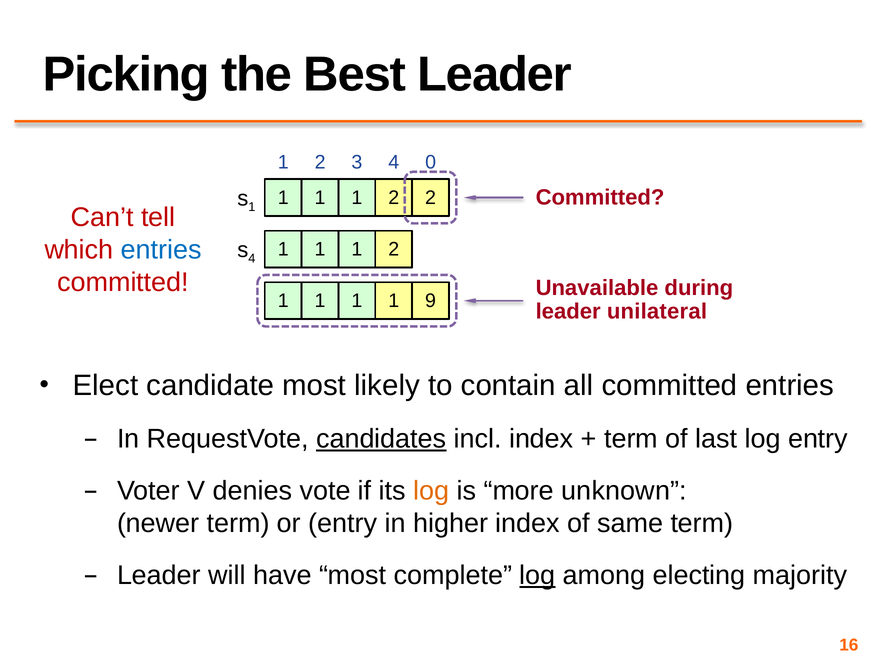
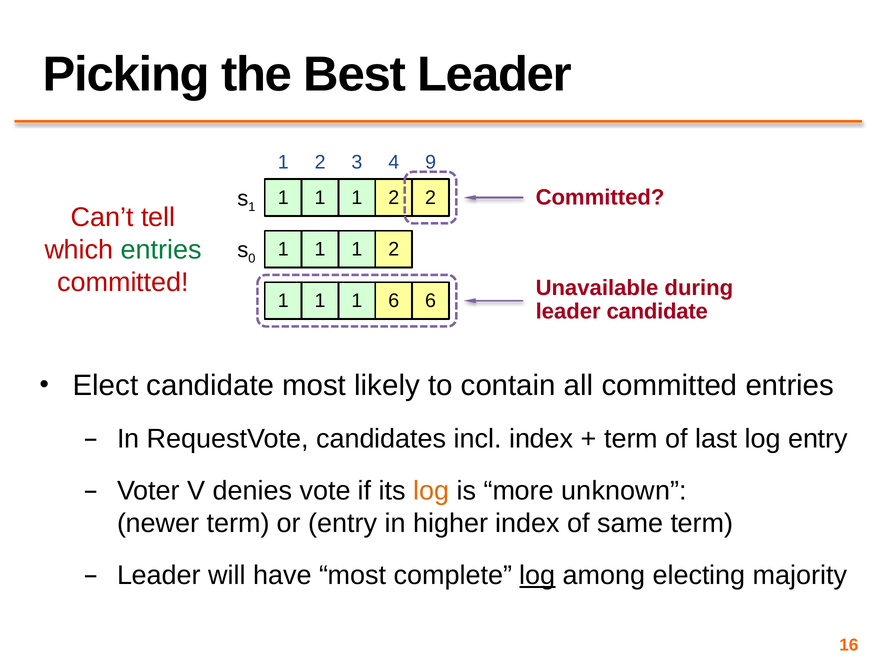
0: 0 -> 9
entries at (161, 250) colour: blue -> green
4 at (252, 259): 4 -> 0
1 at (394, 301): 1 -> 6
9 at (431, 301): 9 -> 6
leader unilateral: unilateral -> candidate
candidates underline: present -> none
